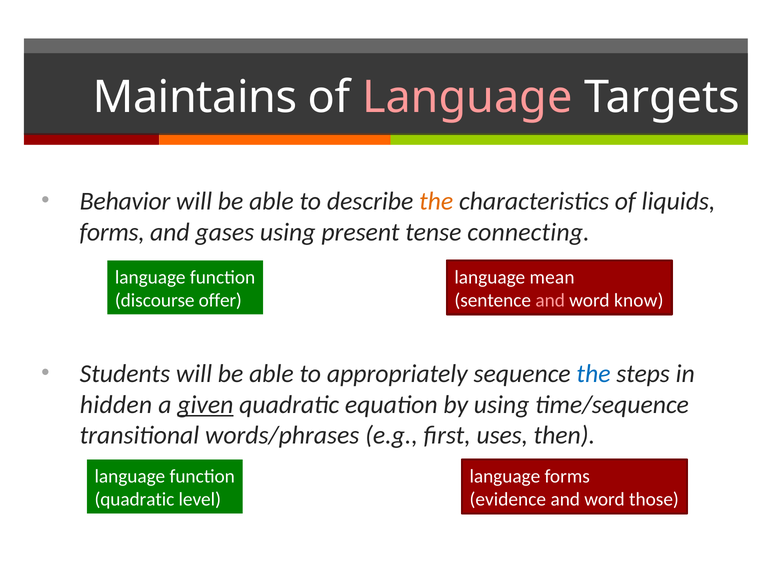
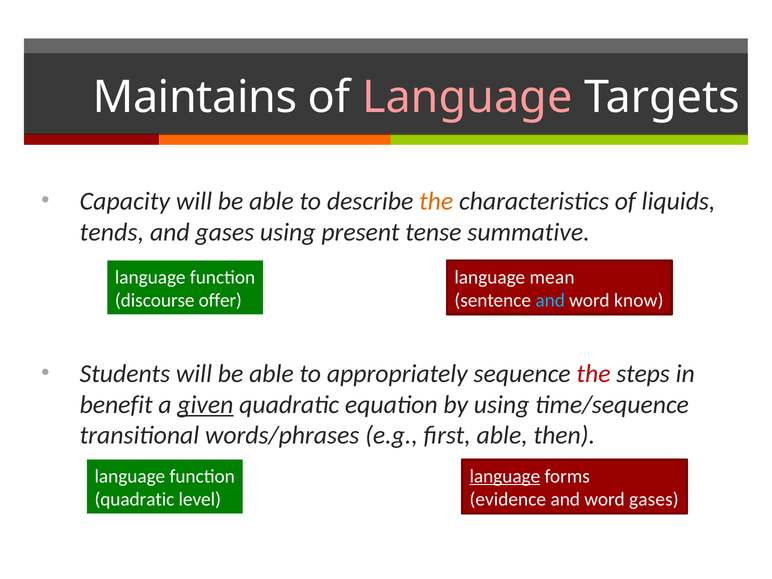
Behavior: Behavior -> Capacity
forms at (112, 232): forms -> tends
connecting: connecting -> summative
and at (550, 300) colour: pink -> light blue
the at (594, 374) colour: blue -> red
hidden: hidden -> benefit
first uses: uses -> able
language at (505, 476) underline: none -> present
word those: those -> gases
